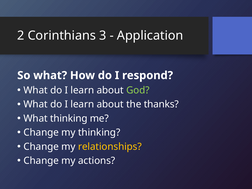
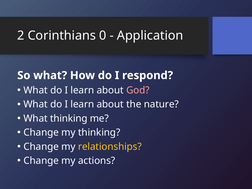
3: 3 -> 0
God colour: light green -> pink
thanks: thanks -> nature
